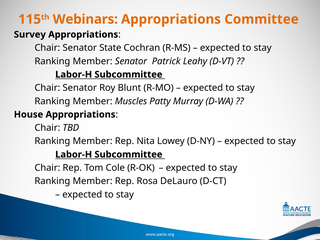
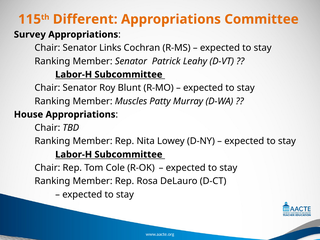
Webinars: Webinars -> Different
State: State -> Links
